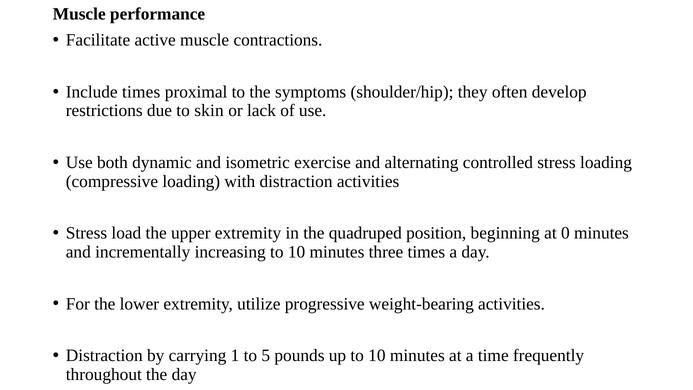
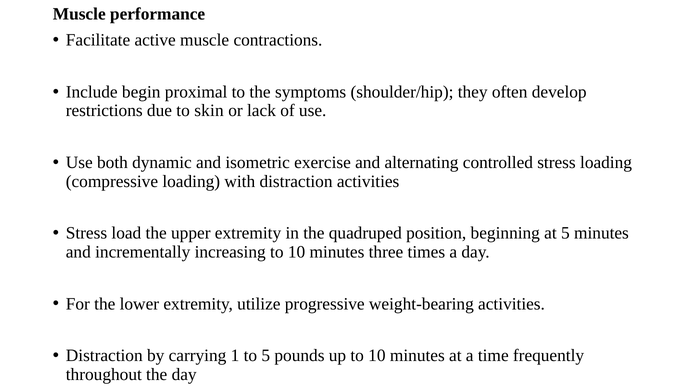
Include times: times -> begin
at 0: 0 -> 5
